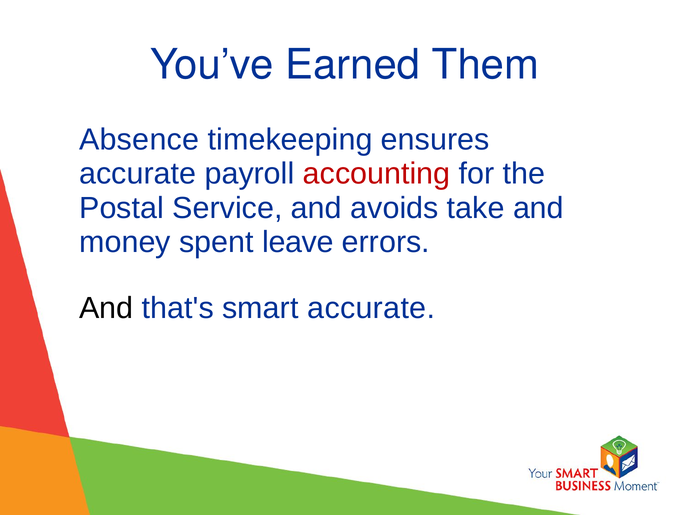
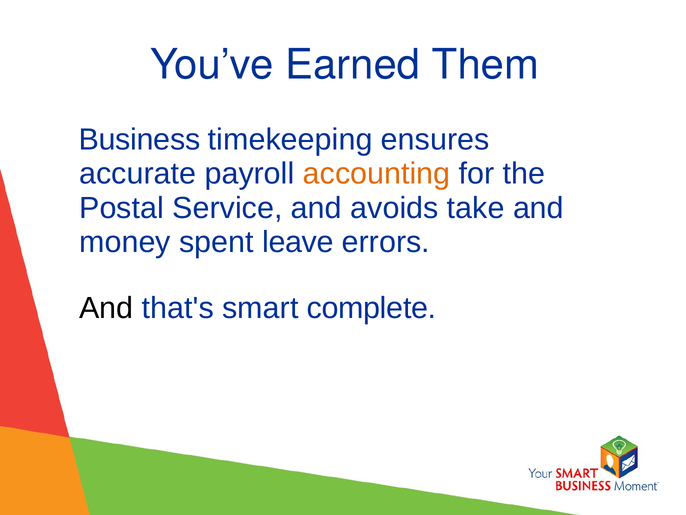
Absence: Absence -> Business
accounting colour: red -> orange
smart accurate: accurate -> complete
